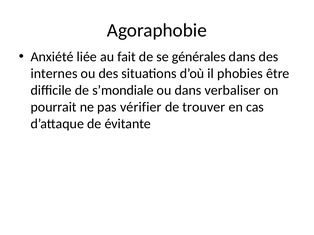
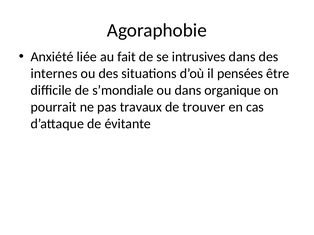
générales: générales -> intrusives
phobies: phobies -> pensées
verbaliser: verbaliser -> organique
vérifier: vérifier -> travaux
